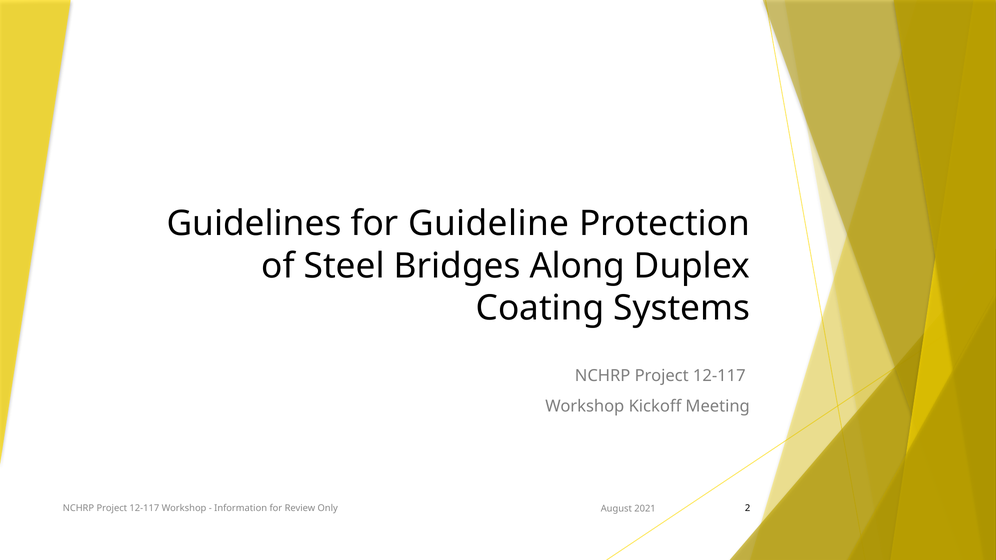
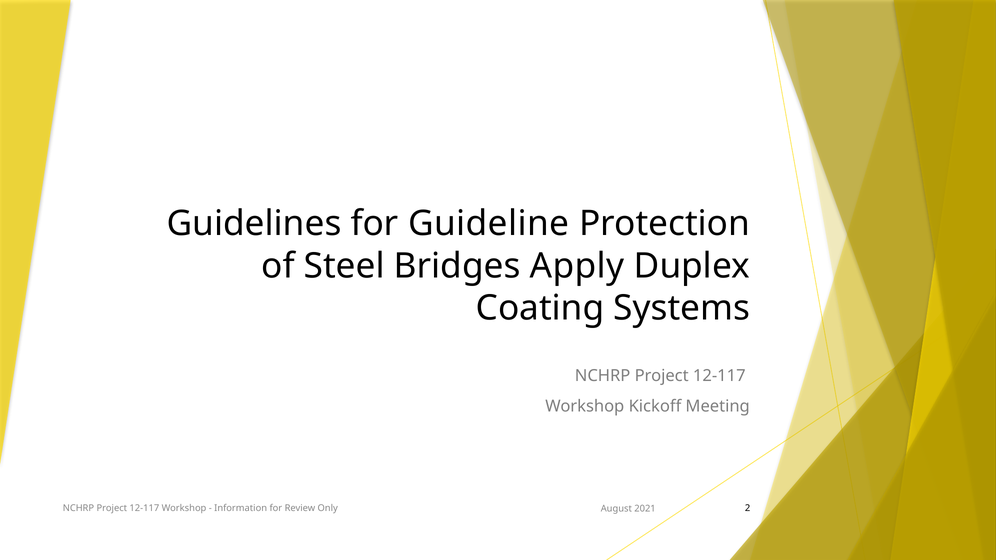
Along: Along -> Apply
